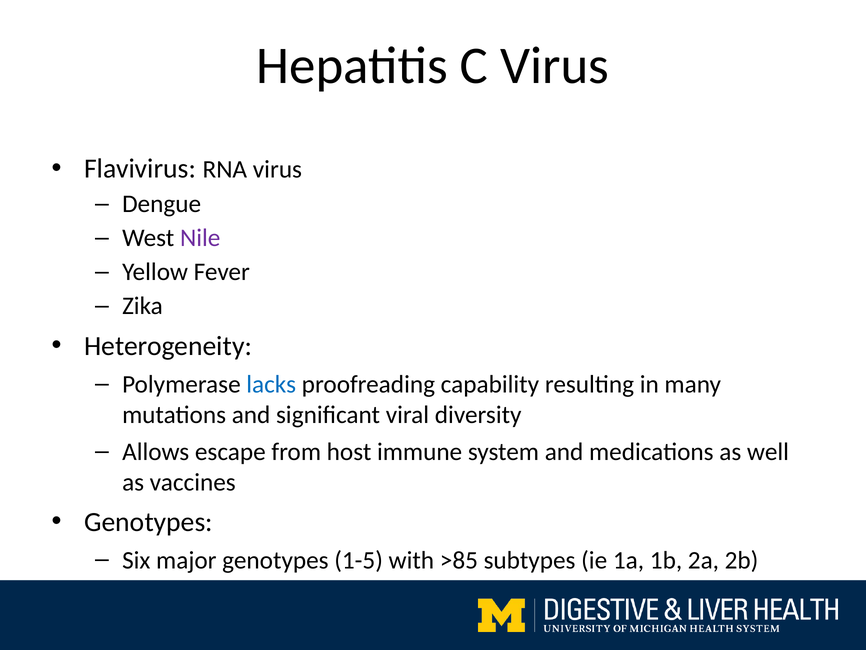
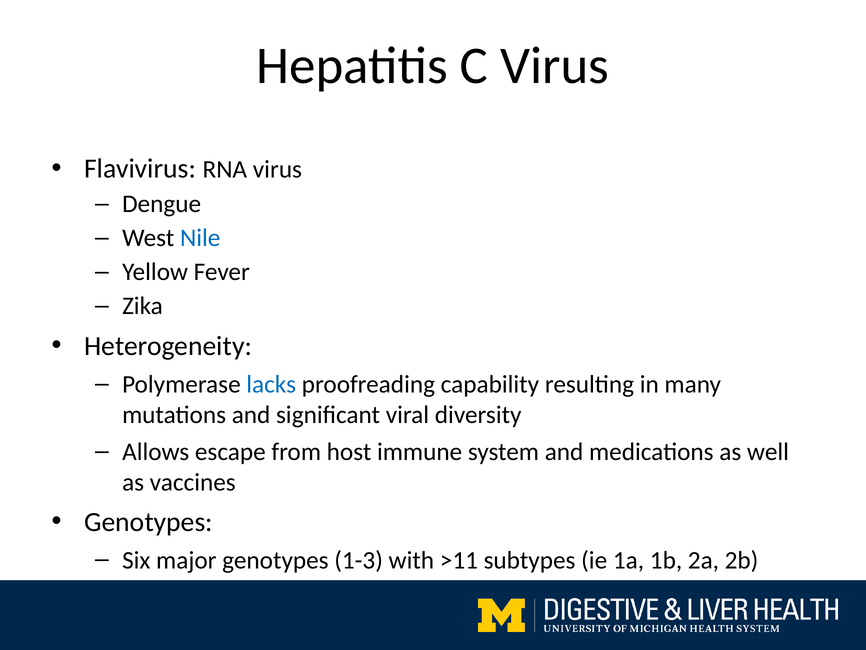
Nile colour: purple -> blue
1-5: 1-5 -> 1-3
>85: >85 -> >11
